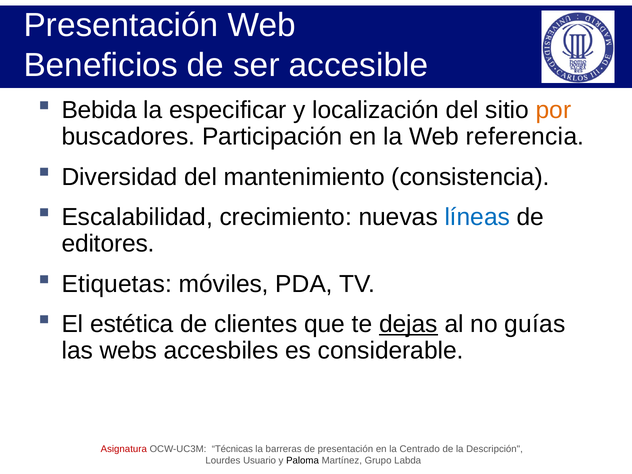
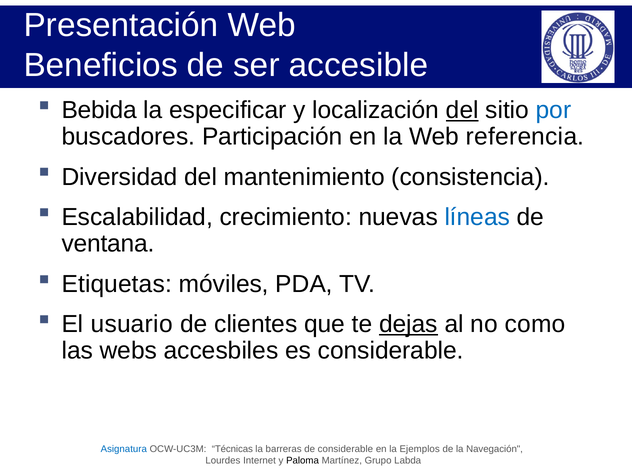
del at (462, 110) underline: none -> present
por colour: orange -> blue
editores: editores -> ventana
estética: estética -> usuario
guías: guías -> como
Asignatura colour: red -> blue
de presentación: presentación -> considerable
Centrado: Centrado -> Ejemplos
Descripción: Descripción -> Navegación
Usuario: Usuario -> Internet
